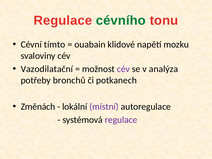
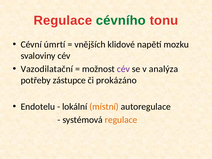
tímto: tímto -> úmrtí
ouabain: ouabain -> vnějších
bronchů: bronchů -> zástupce
potkanech: potkanech -> prokázáno
Změnách: Změnách -> Endotelu
místní colour: purple -> orange
regulace at (121, 120) colour: purple -> orange
